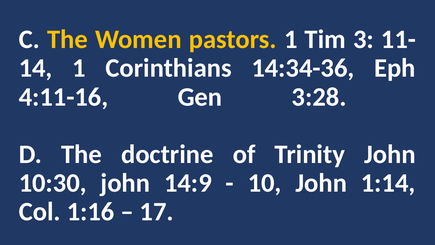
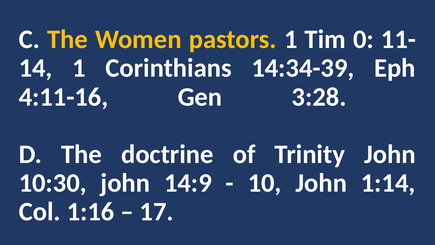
3: 3 -> 0
14:34-36: 14:34-36 -> 14:34-39
